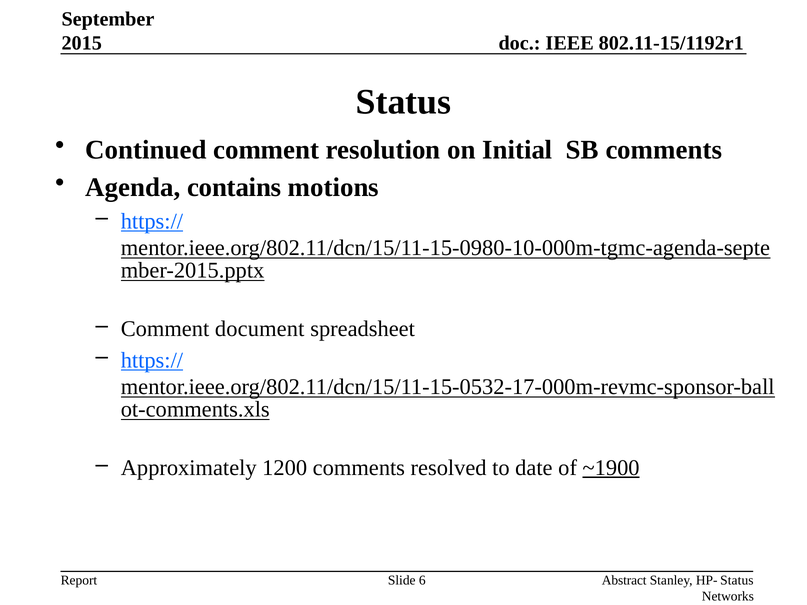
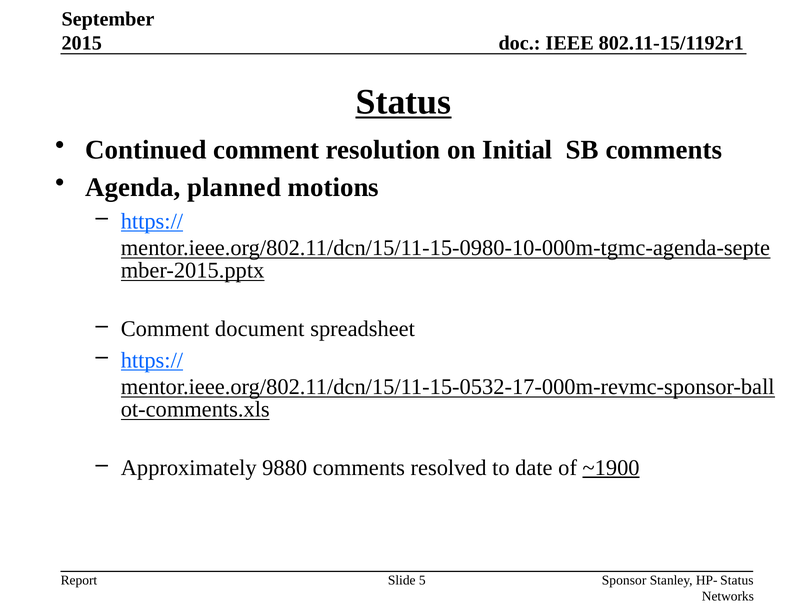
Status at (403, 102) underline: none -> present
contains: contains -> planned
1200: 1200 -> 9880
6: 6 -> 5
Abstract: Abstract -> Sponsor
